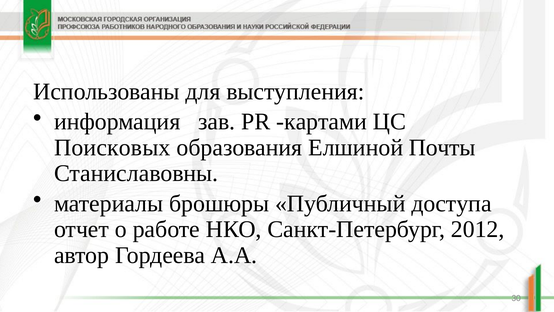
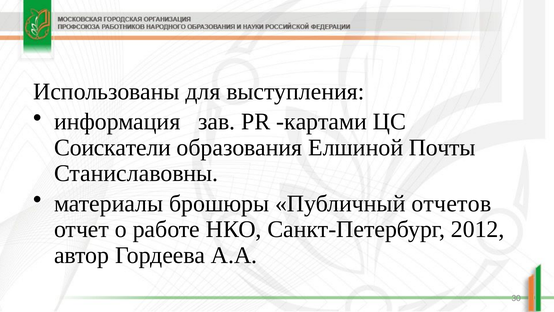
Поисковых: Поисковых -> Соискатели
доступа: доступа -> отчетов
